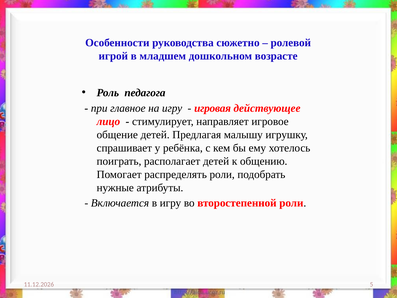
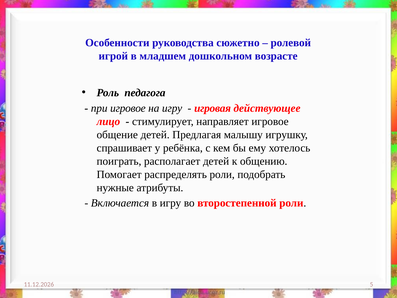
при главное: главное -> игровое
